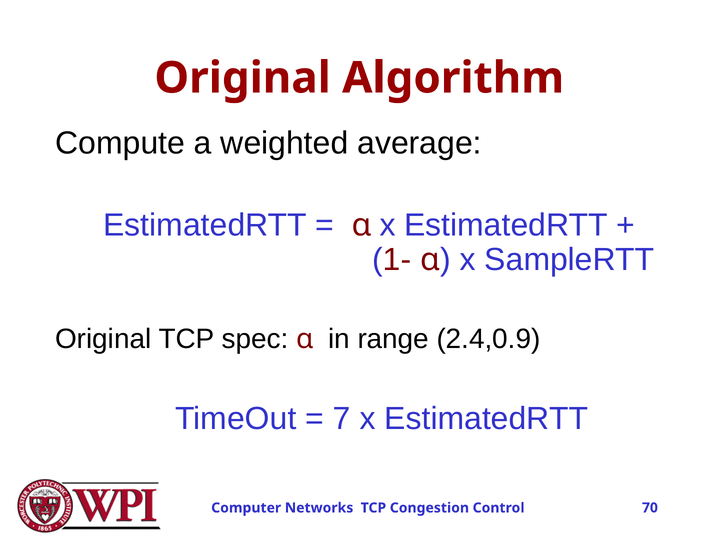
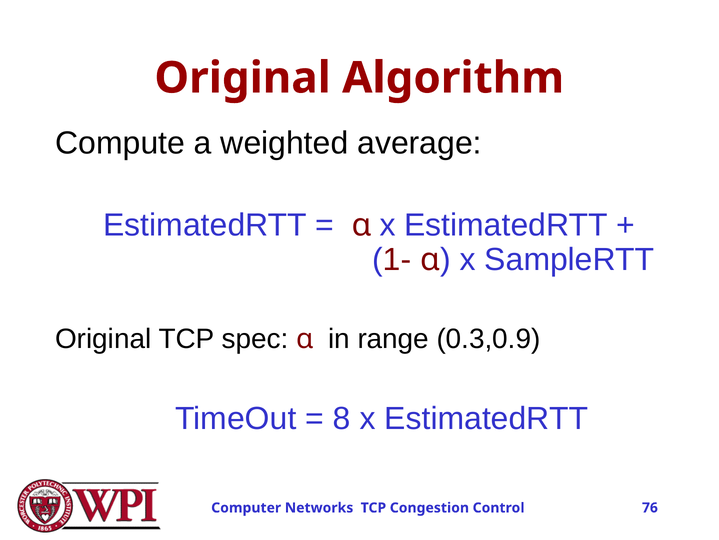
2.4,0.9: 2.4,0.9 -> 0.3,0.9
7: 7 -> 8
70: 70 -> 76
